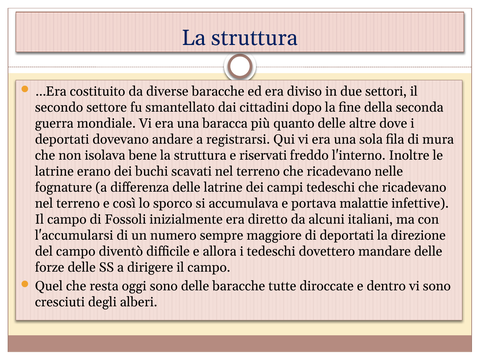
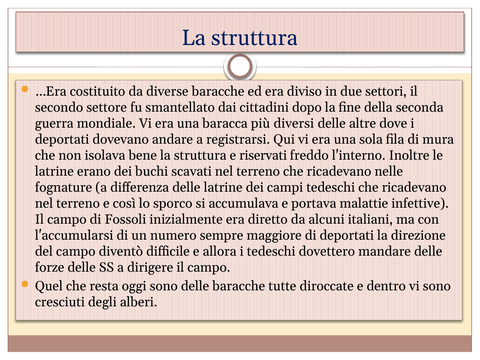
quanto: quanto -> diversi
